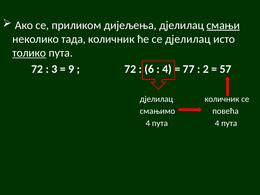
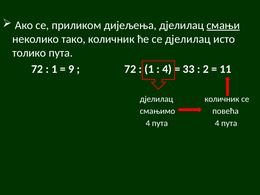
тада: тада -> тако
толико underline: present -> none
3 at (54, 69): 3 -> 1
6 at (149, 69): 6 -> 1
77: 77 -> 33
57: 57 -> 11
